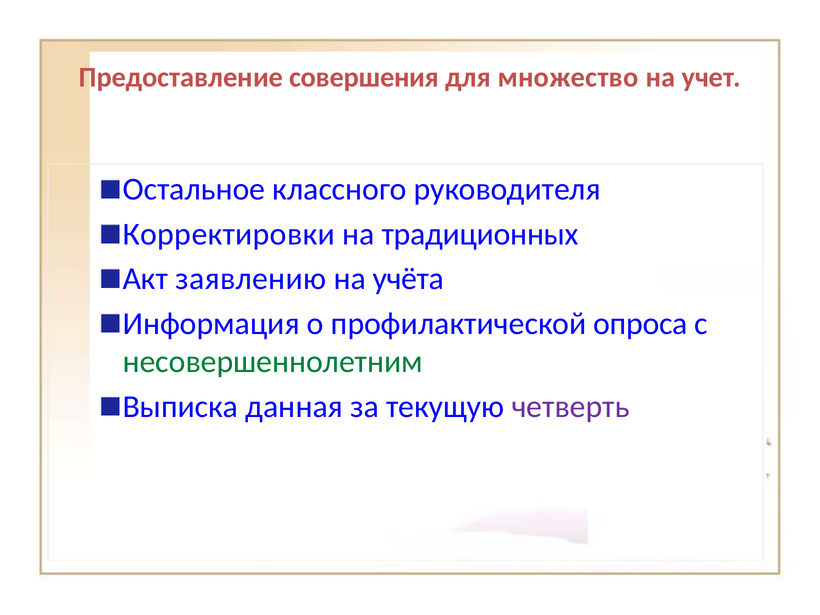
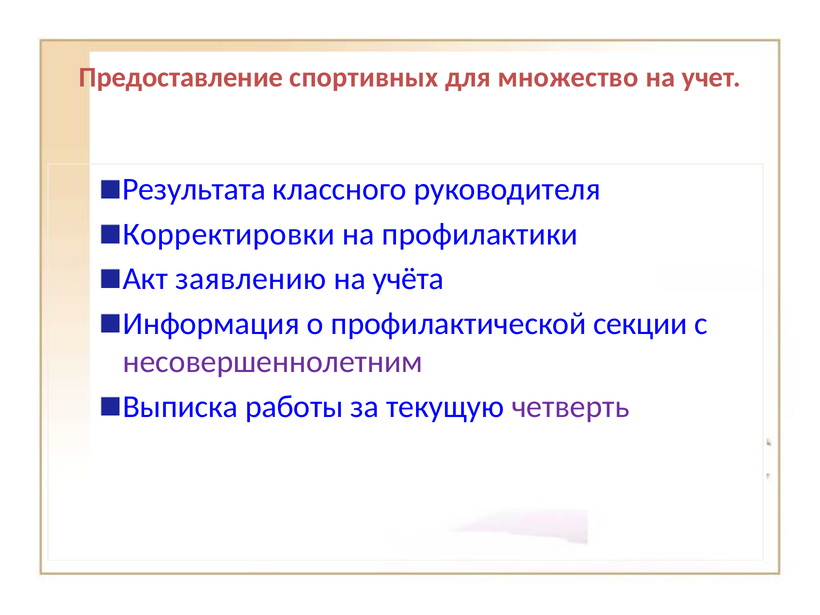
совершения: совершения -> спортивных
Остальное: Остальное -> Результата
традиционных: традиционных -> профилактики
опроса: опроса -> секции
несовершеннолетним colour: green -> purple
данная: данная -> работы
